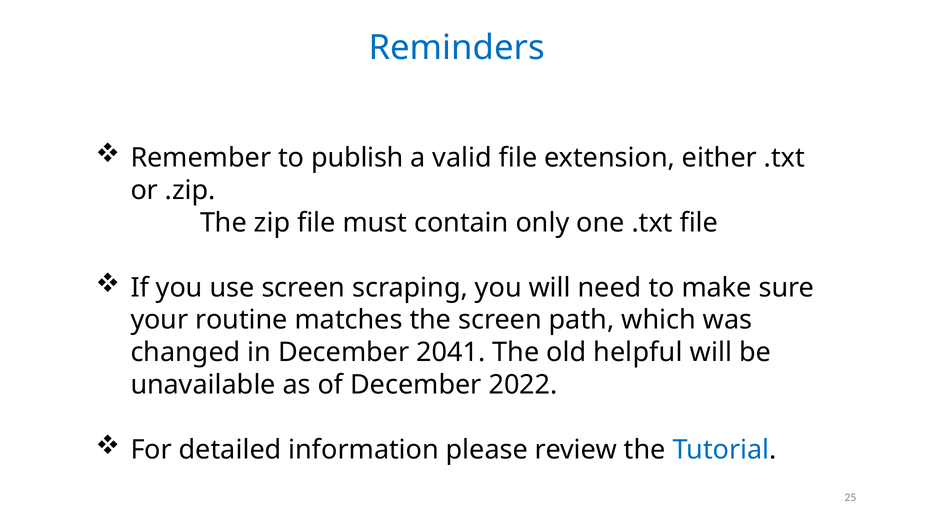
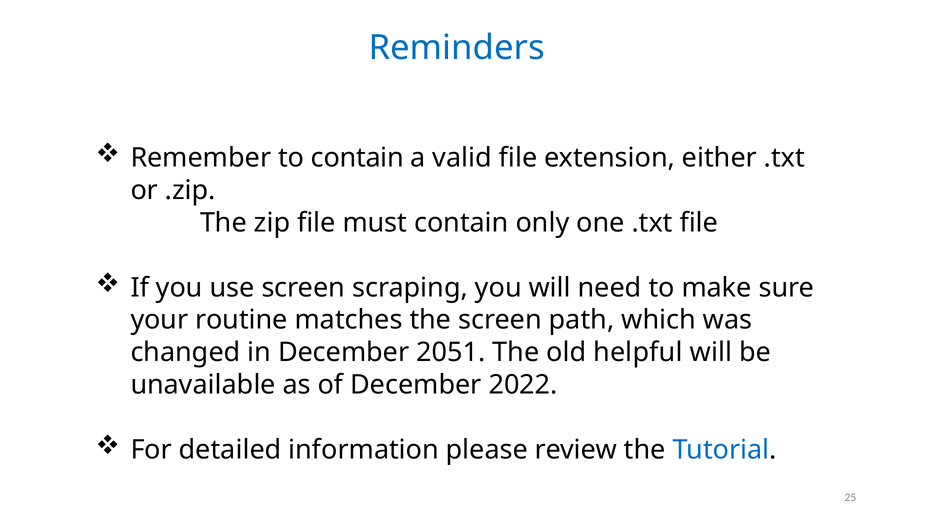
to publish: publish -> contain
2041: 2041 -> 2051
